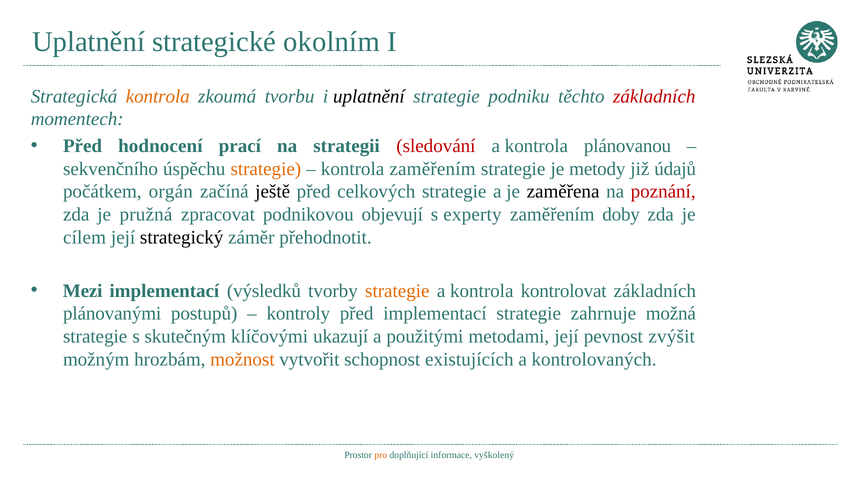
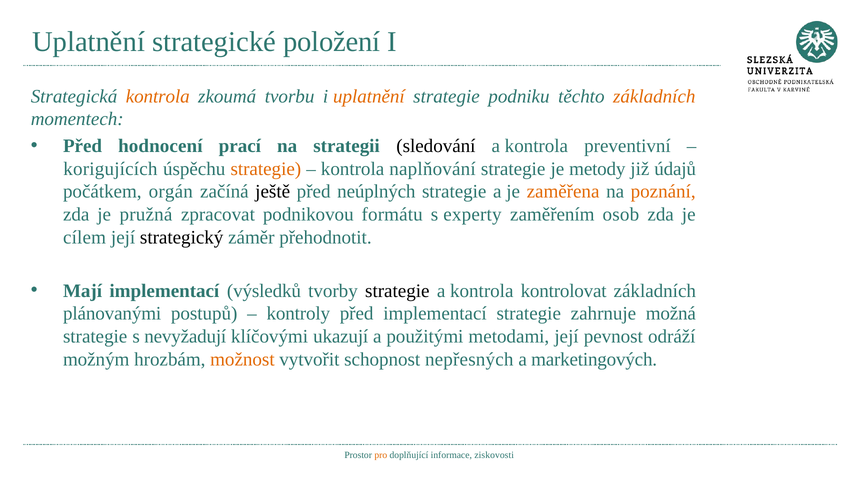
okolním: okolním -> položení
uplatnění at (369, 96) colour: black -> orange
základních at (654, 96) colour: red -> orange
sledování colour: red -> black
plánovanou: plánovanou -> preventivní
sekvenčního: sekvenčního -> korigujících
kontrola zaměřením: zaměřením -> naplňování
celkových: celkových -> neúplných
zaměřena colour: black -> orange
poznání colour: red -> orange
objevují: objevují -> formátu
doby: doby -> osob
Mezi: Mezi -> Mají
strategie at (397, 291) colour: orange -> black
skutečným: skutečným -> nevyžadují
zvýšit: zvýšit -> odráží
existujících: existujících -> nepřesných
kontrolovaných: kontrolovaných -> marketingových
vyškolený: vyškolený -> ziskovosti
